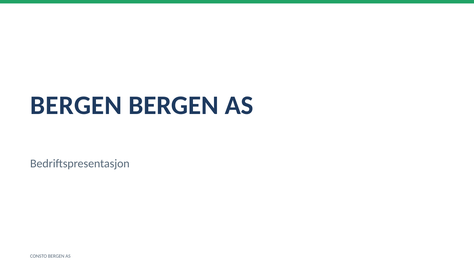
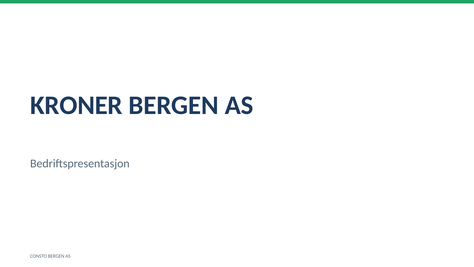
BERGEN at (76, 105): BERGEN -> KRONER
